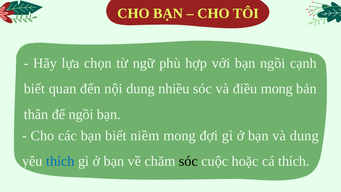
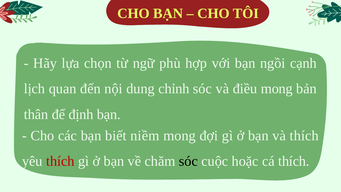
biết at (34, 89): biết -> lịch
nhiều: nhiều -> chỉnh
để ngồi: ngồi -> định
và dung: dung -> thích
thích at (60, 161) colour: blue -> red
